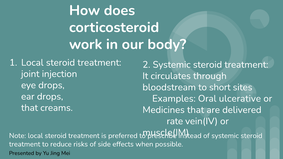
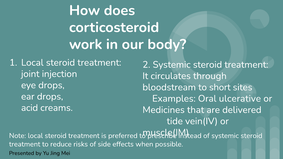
that at (30, 108): that -> acid
rate: rate -> tide
